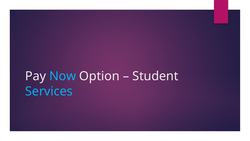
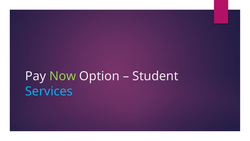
Now colour: light blue -> light green
